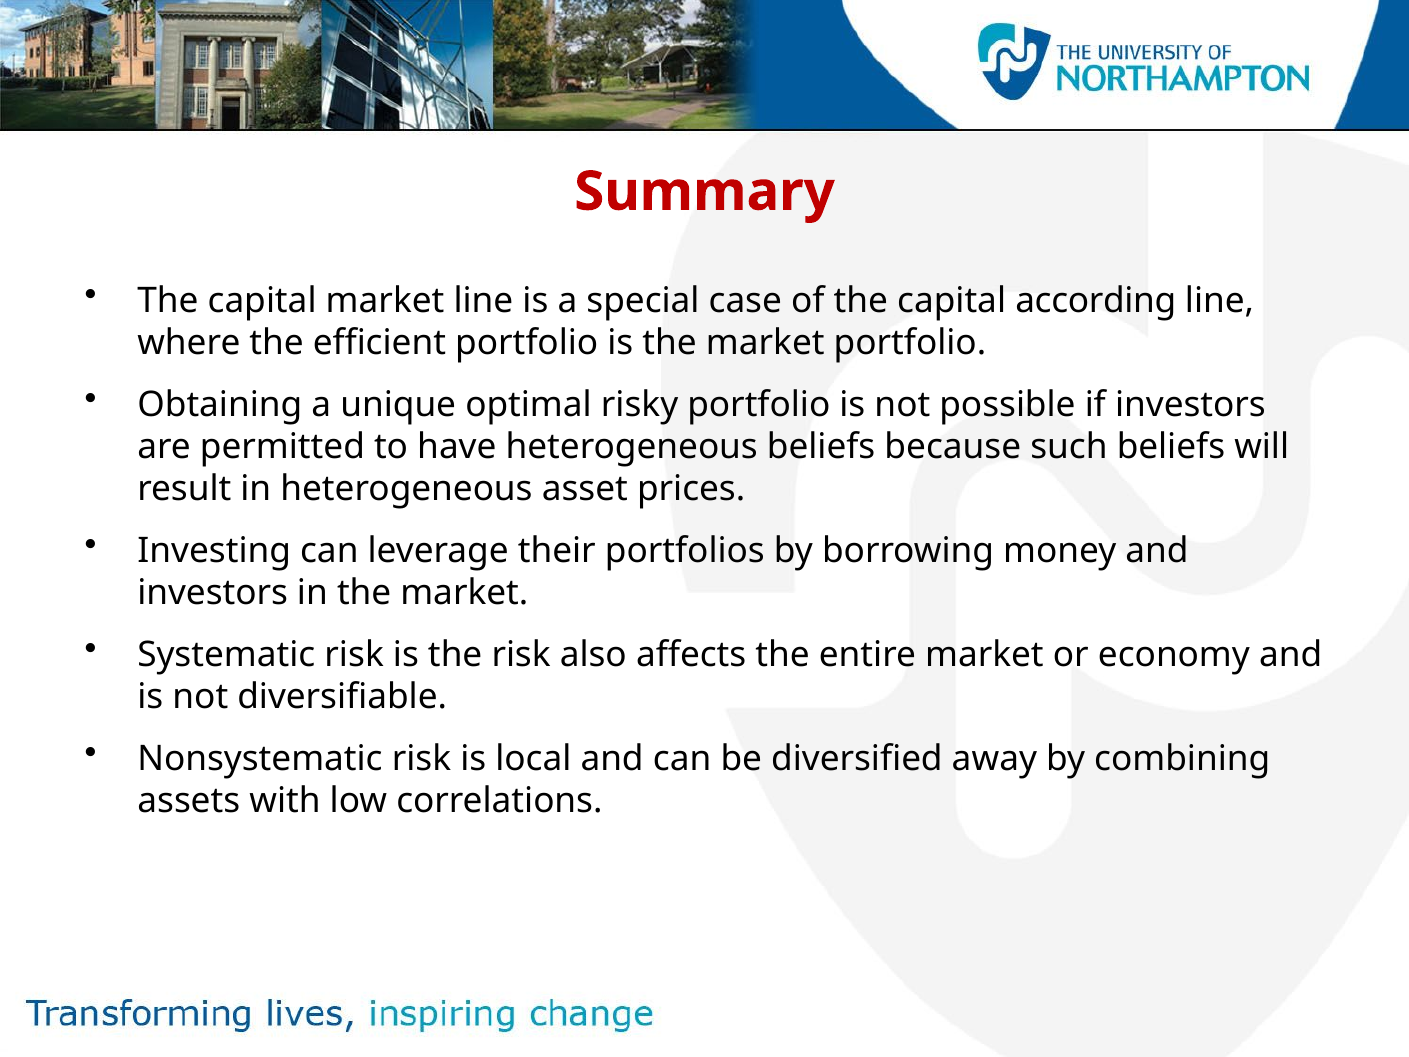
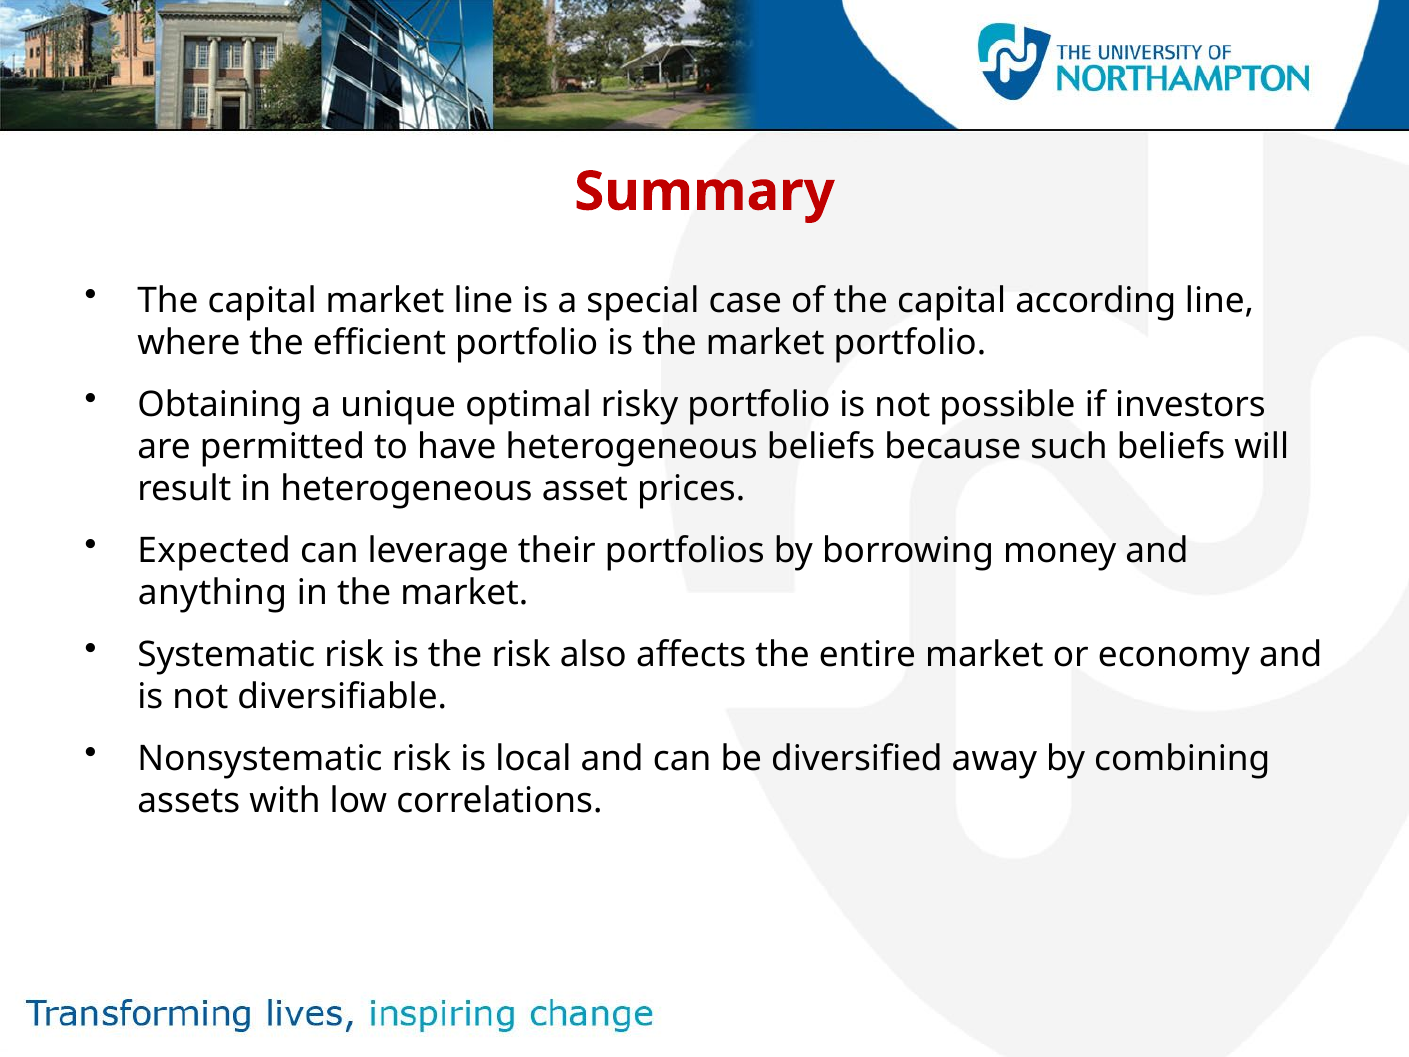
Investing: Investing -> Expected
investors at (213, 593): investors -> anything
